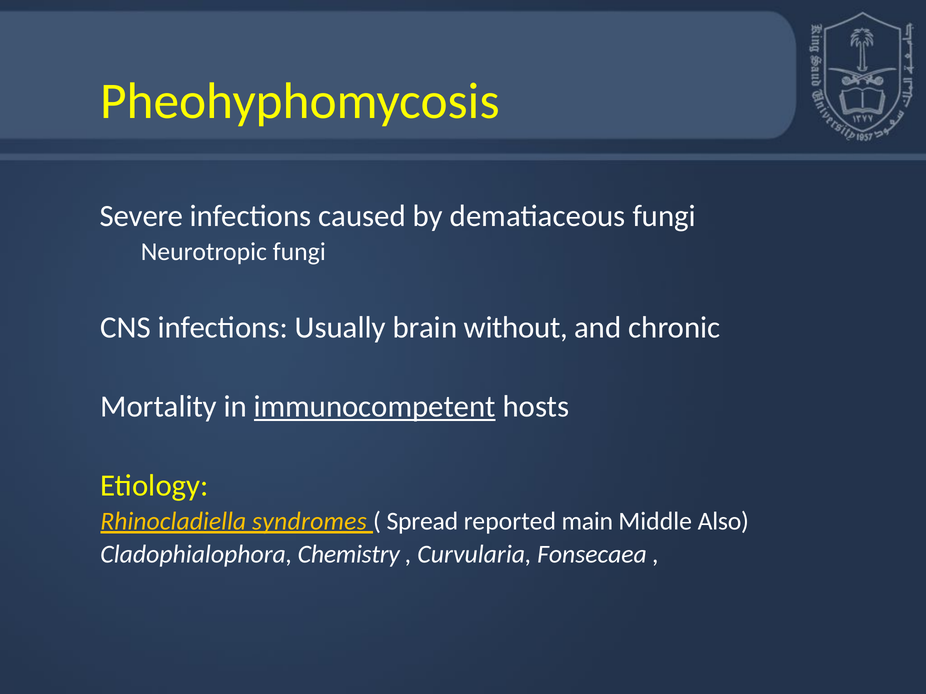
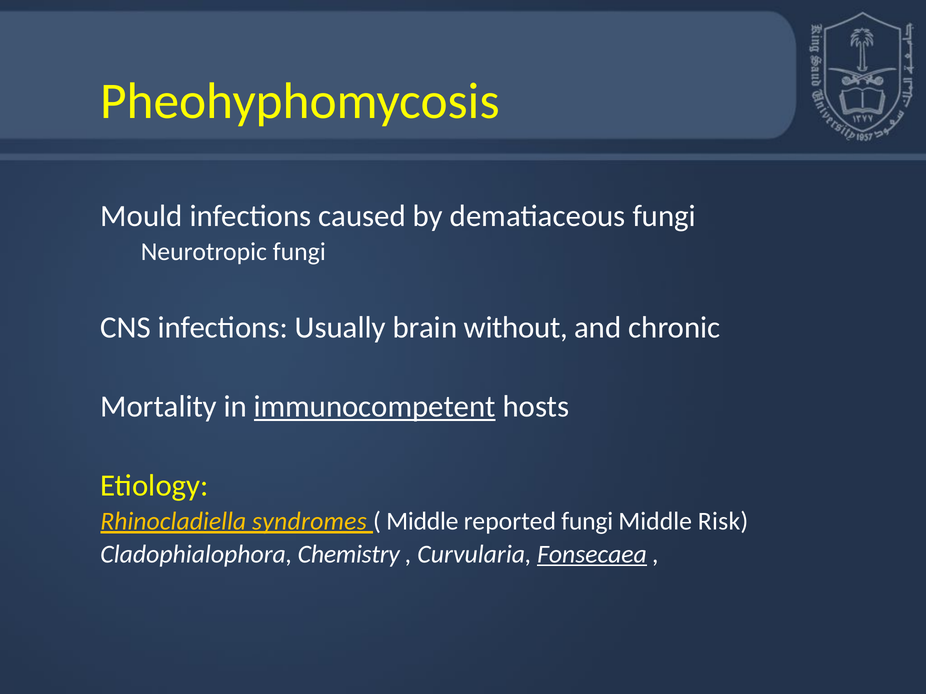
Severe: Severe -> Mould
Spread at (422, 522): Spread -> Middle
reported main: main -> fungi
Also: Also -> Risk
Fonsecaea underline: none -> present
